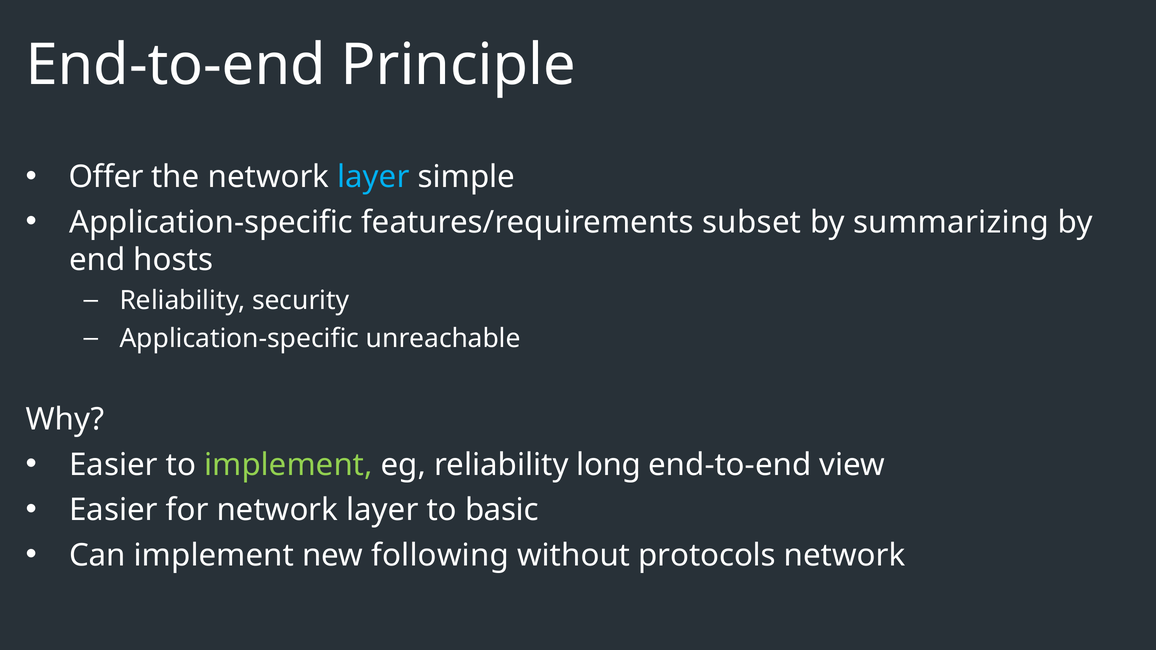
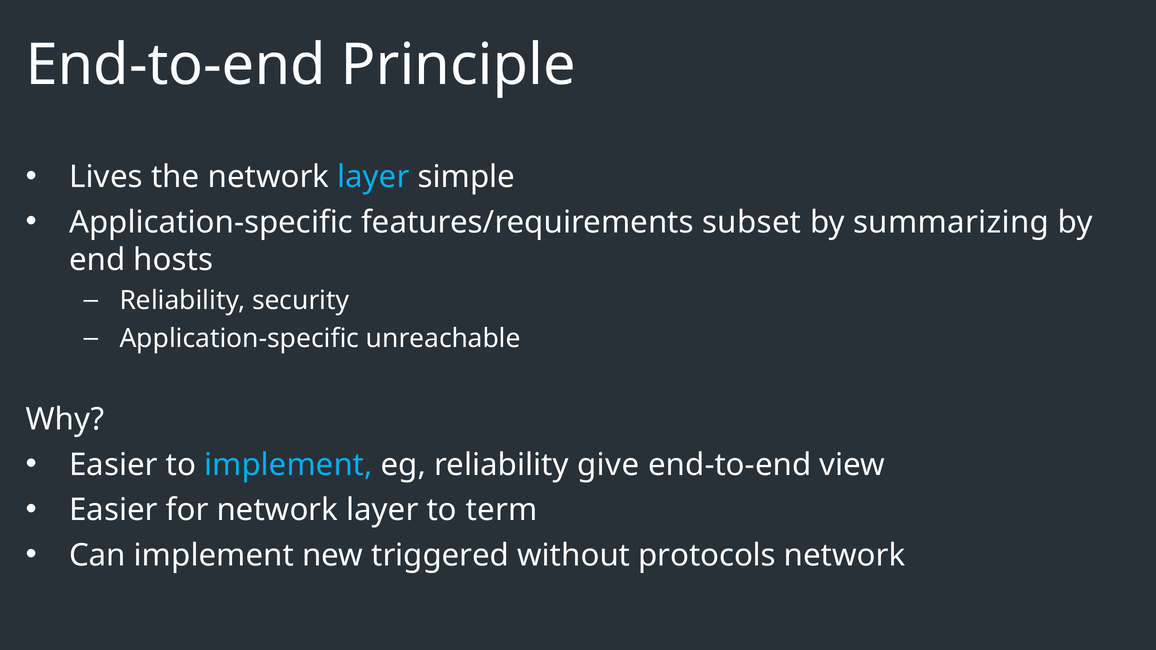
Offer: Offer -> Lives
implement at (288, 465) colour: light green -> light blue
long: long -> give
basic: basic -> term
following: following -> triggered
